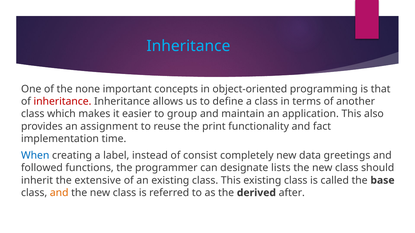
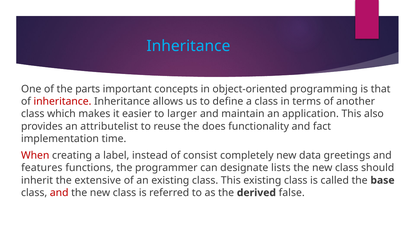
none: none -> parts
group: group -> larger
assignment: assignment -> attributelist
print: print -> does
When colour: blue -> red
followed: followed -> features
and at (59, 193) colour: orange -> red
after: after -> false
